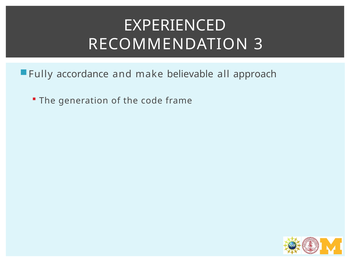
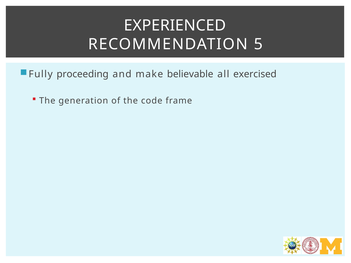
3: 3 -> 5
accordance: accordance -> proceeding
approach: approach -> exercised
